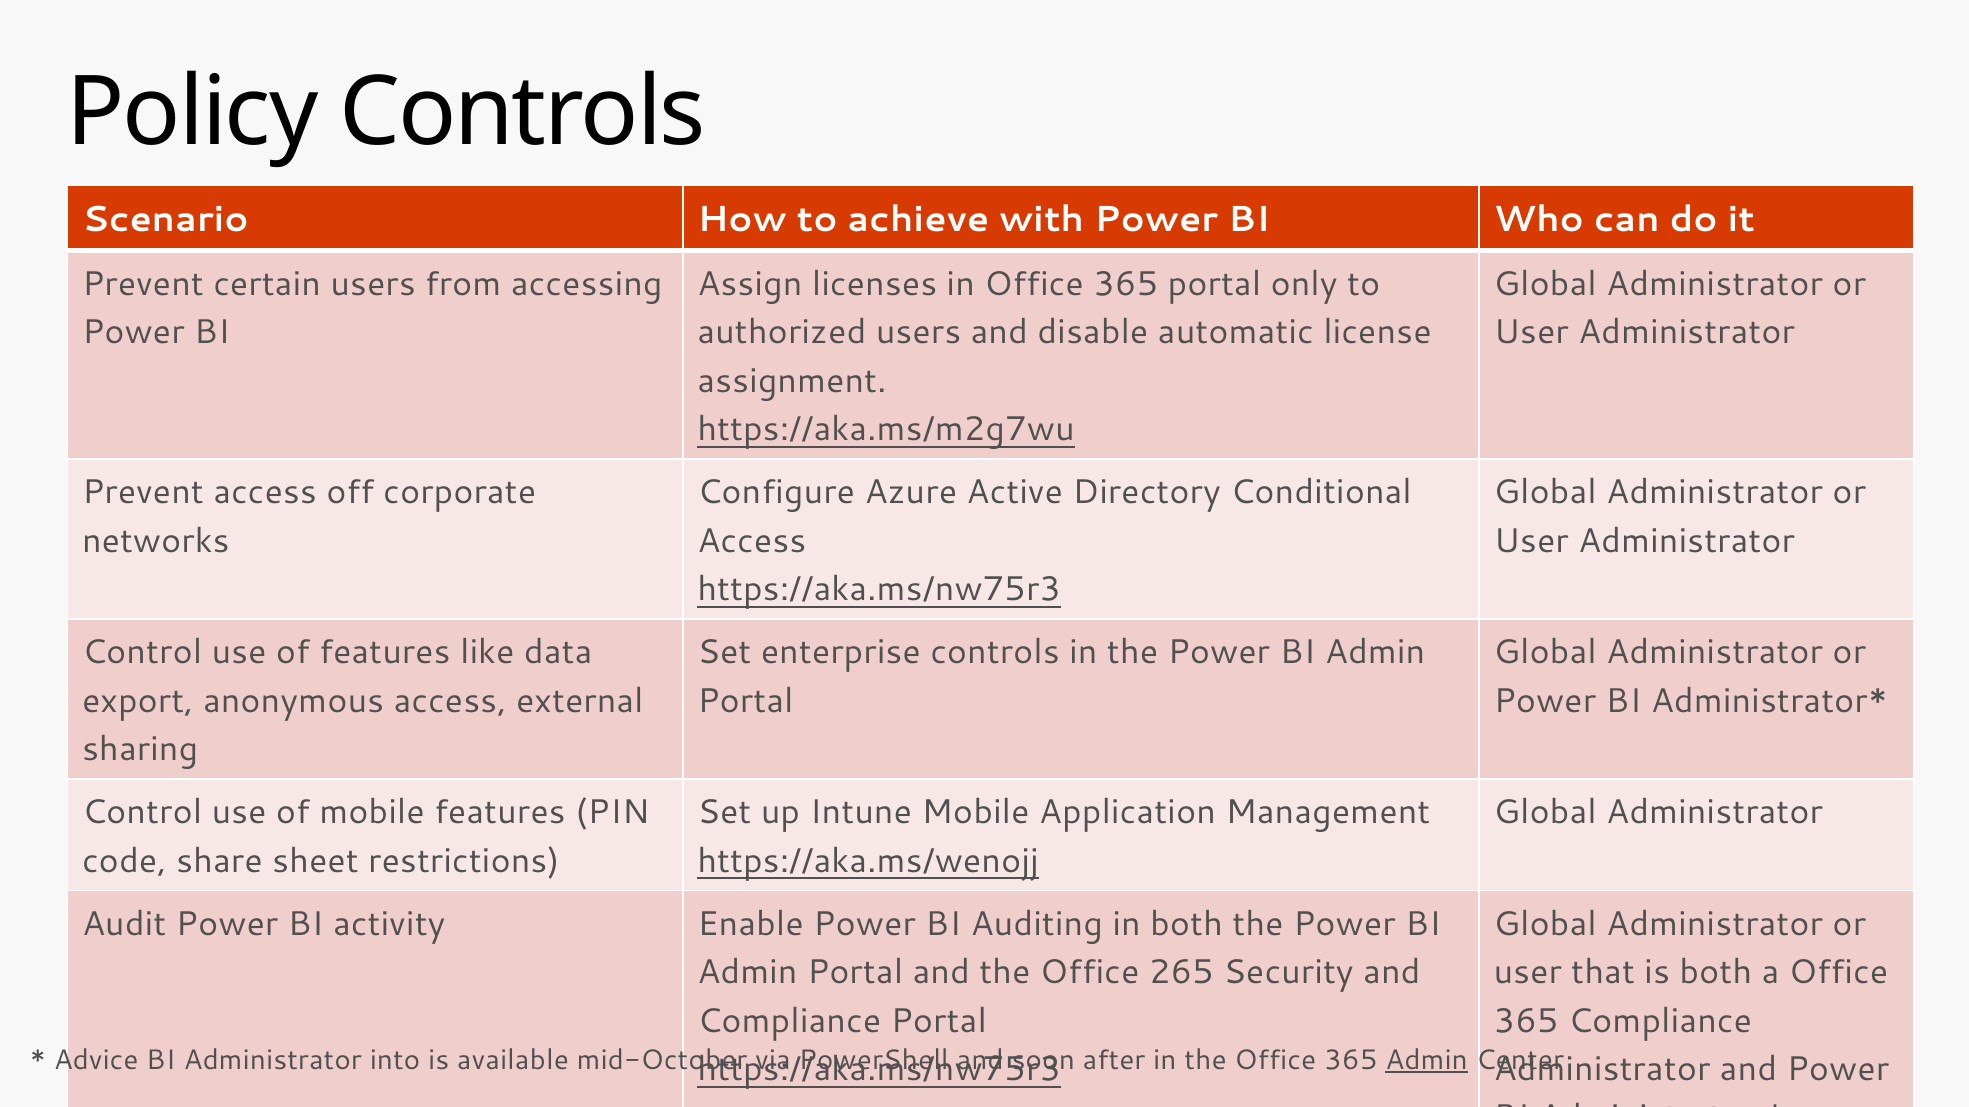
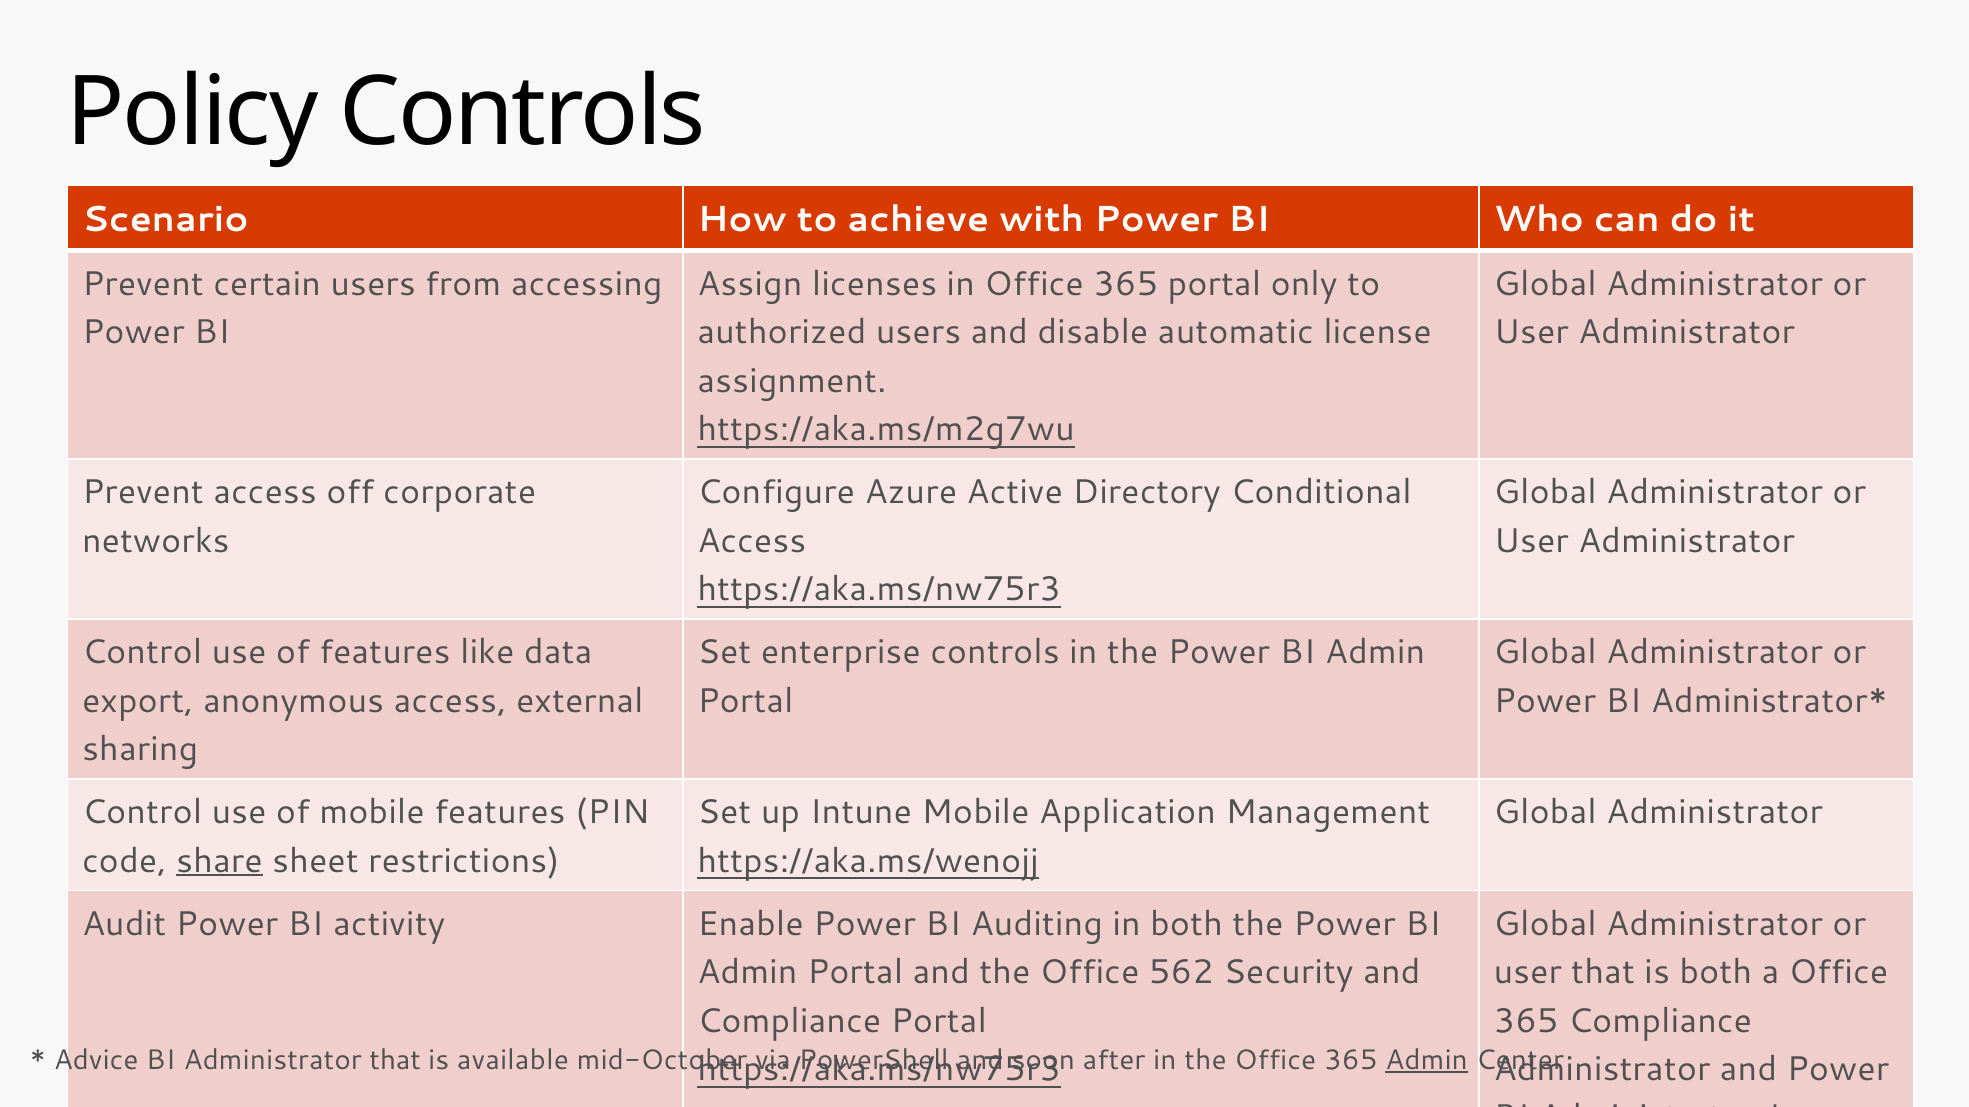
share underline: none -> present
265: 265 -> 562
Administrator into: into -> that
